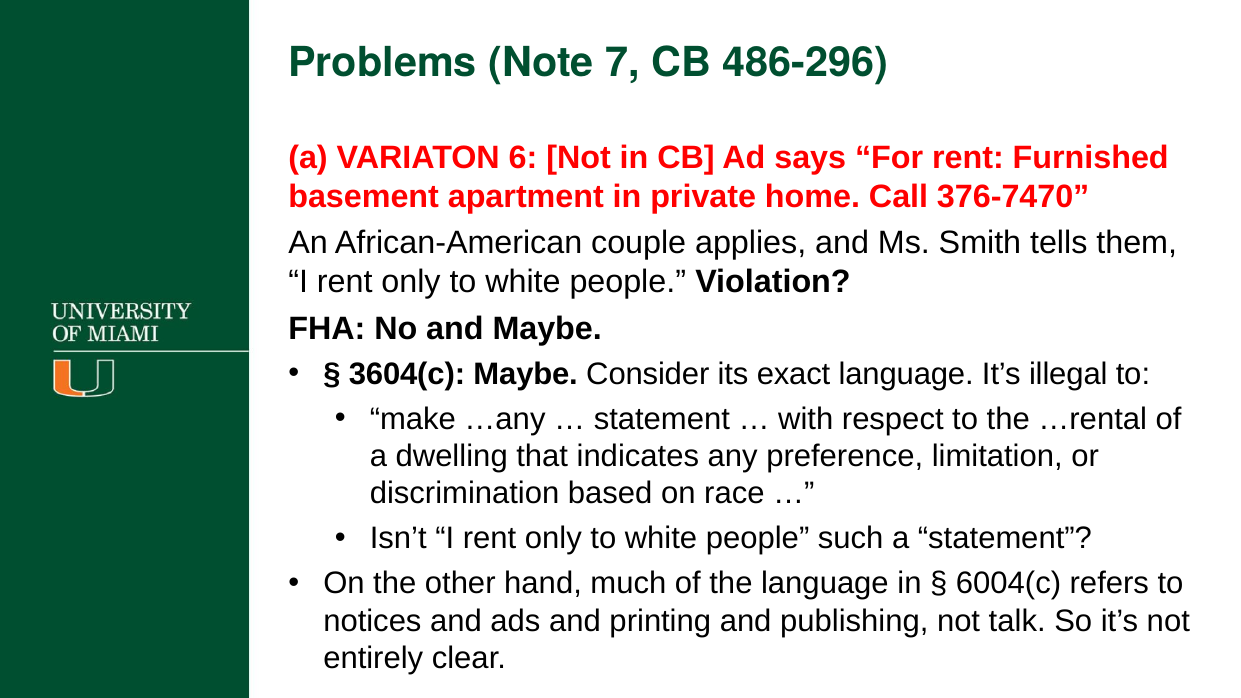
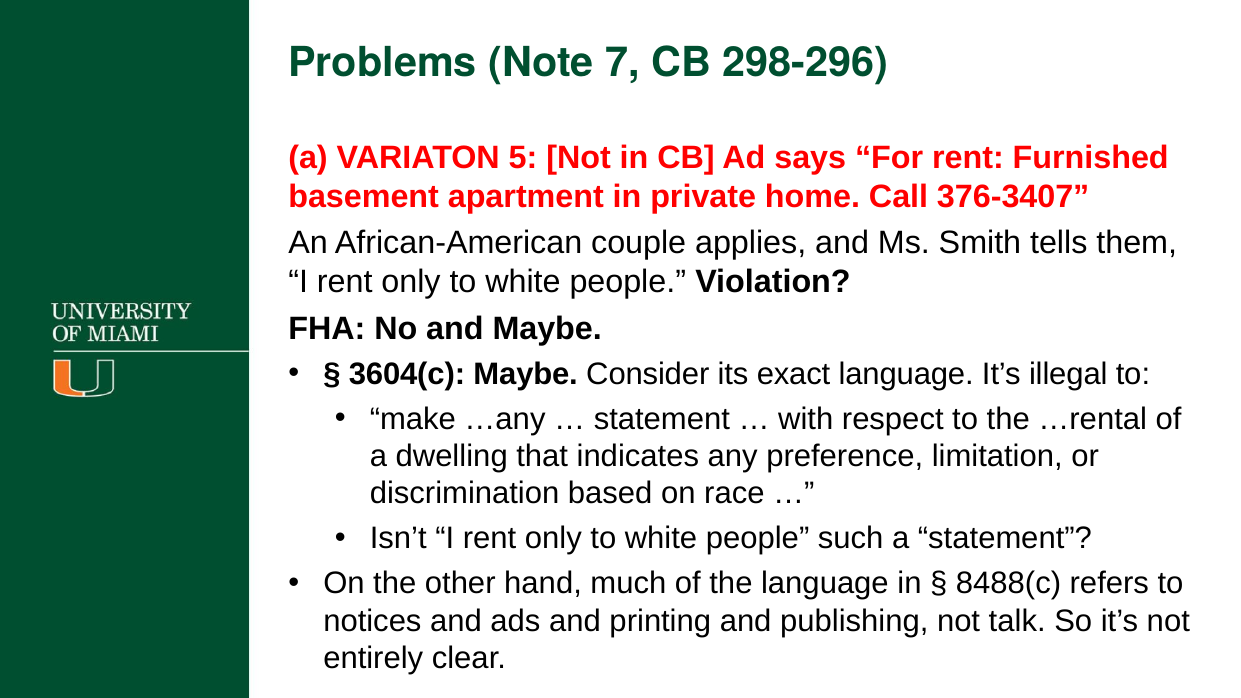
486-296: 486-296 -> 298-296
6: 6 -> 5
376-7470: 376-7470 -> 376-3407
6004(c: 6004(c -> 8488(c
